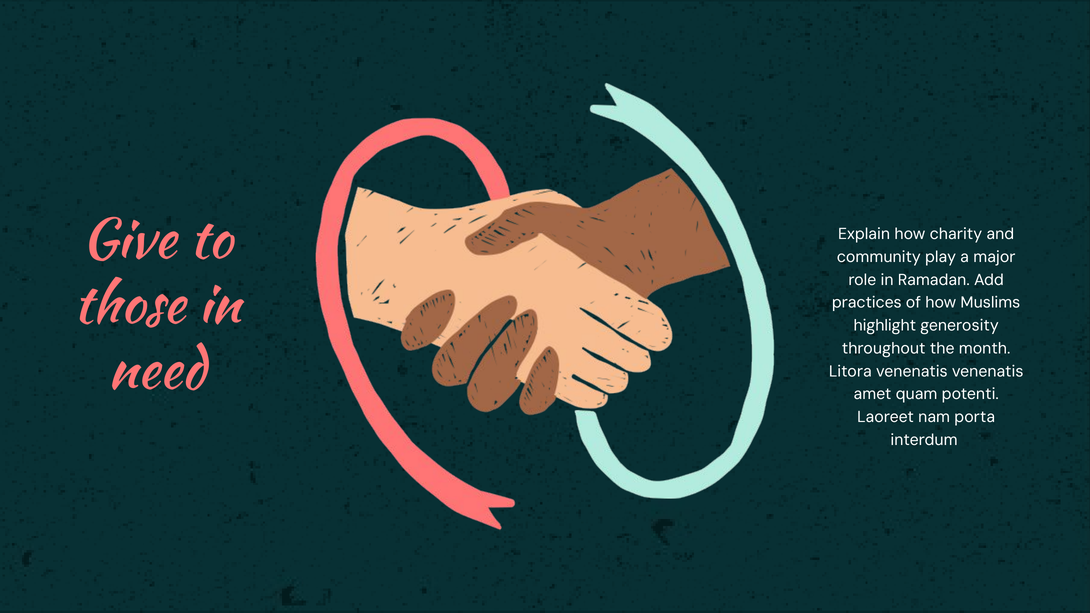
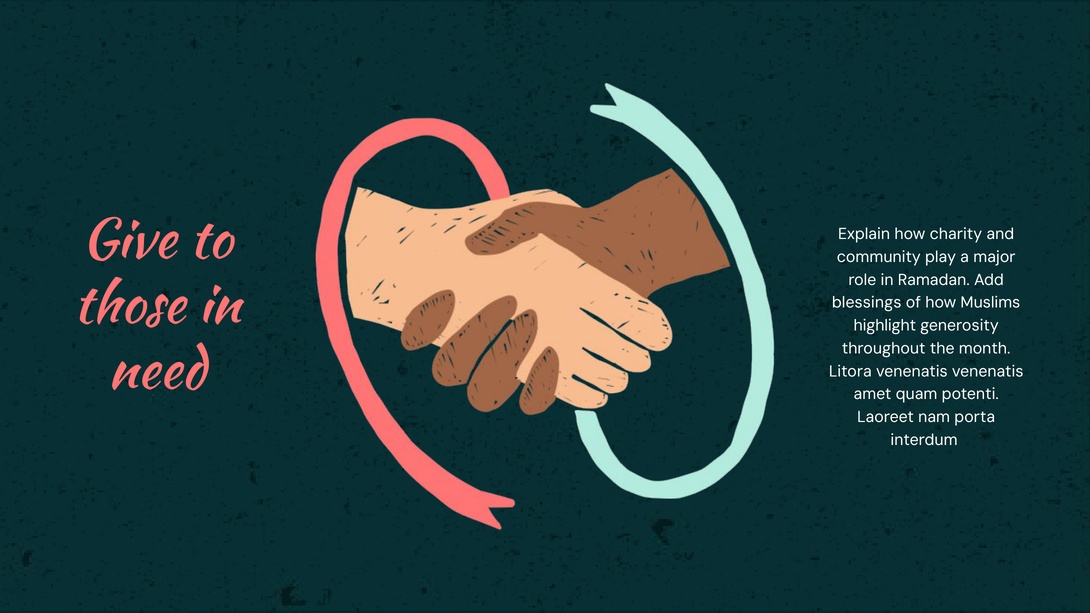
practices: practices -> blessings
